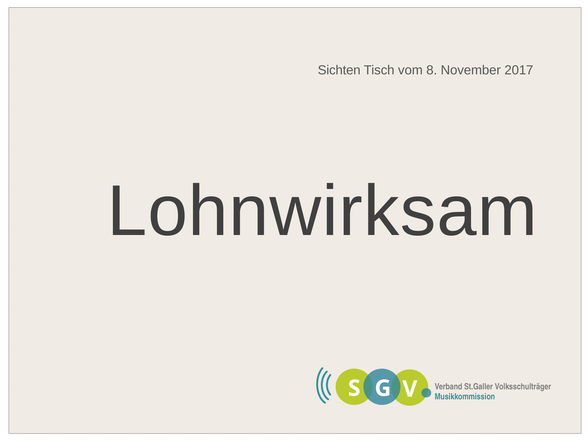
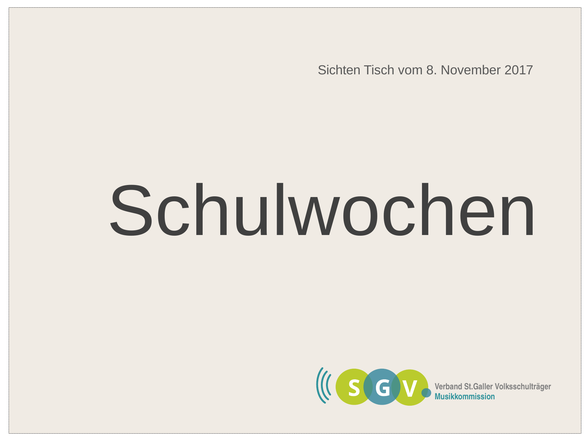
Lohnwirksam: Lohnwirksam -> Schulwochen
